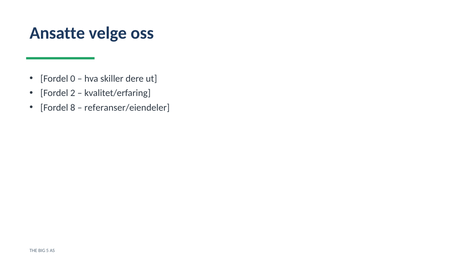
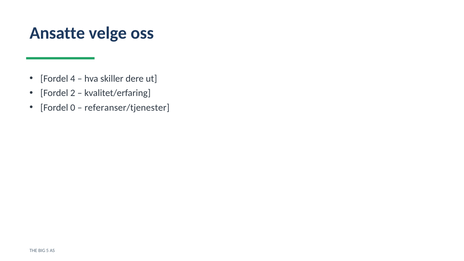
0: 0 -> 4
8: 8 -> 0
referanser/eiendeler: referanser/eiendeler -> referanser/tjenester
